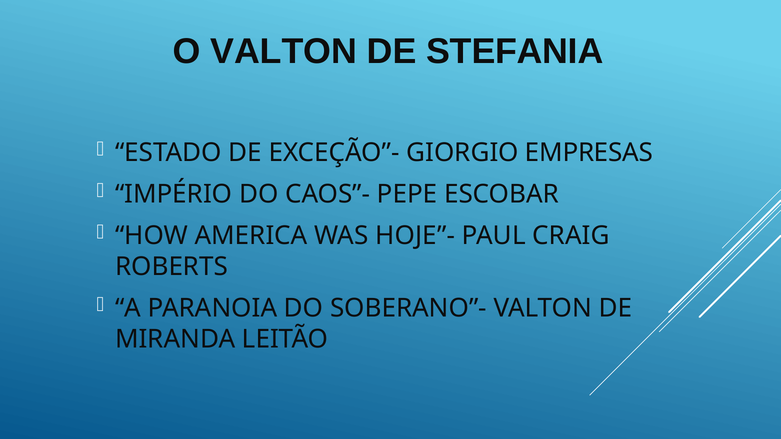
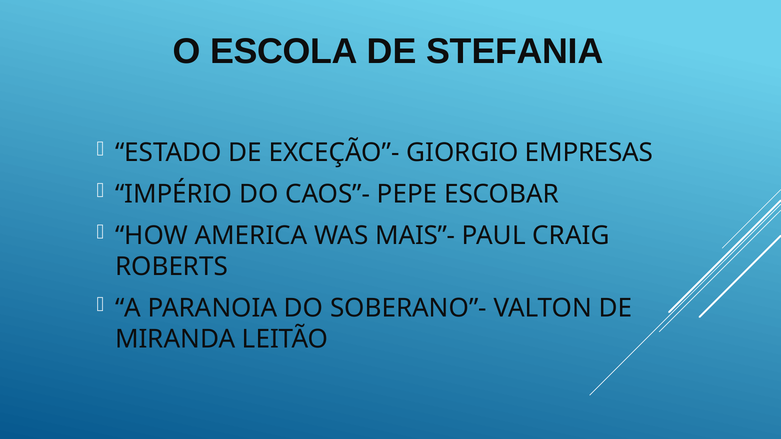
O VALTON: VALTON -> ESCOLA
HOJE”-: HOJE”- -> MAIS”-
